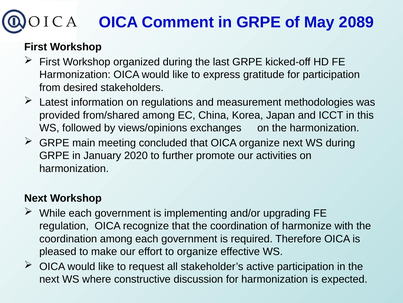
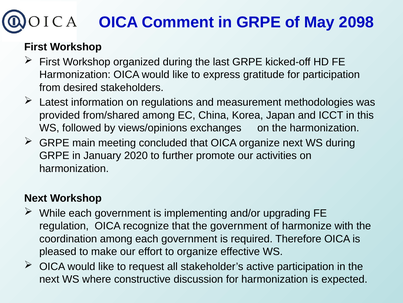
2089: 2089 -> 2098
that the coordination: coordination -> government
